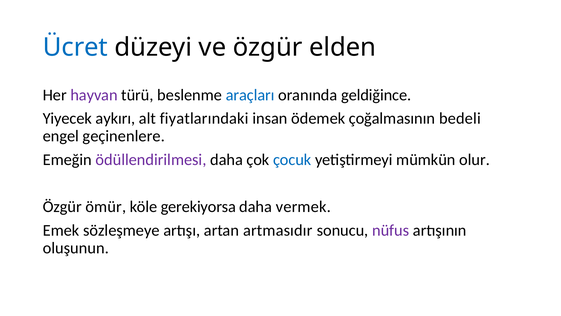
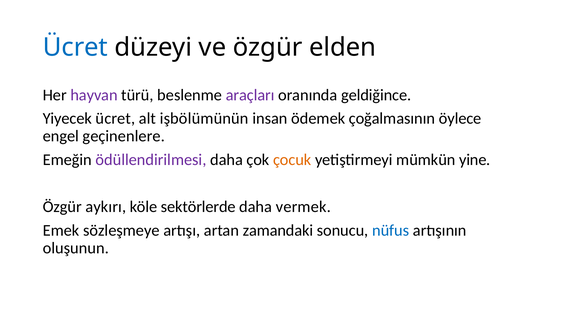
araçları colour: blue -> purple
Yiyecek aykırı: aykırı -> ücret
fiyatlarındaki: fiyatlarındaki -> işbölümünün
bedeli: bedeli -> öylece
çocuk colour: blue -> orange
olur: olur -> yine
ömür: ömür -> aykırı
gerekiyorsa: gerekiyorsa -> sektörlerde
artmasıdır: artmasıdır -> zamandaki
nüfus colour: purple -> blue
